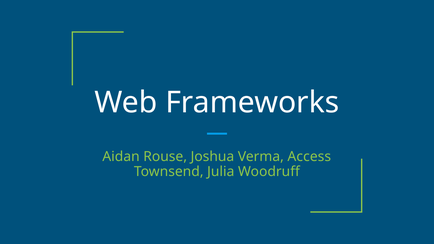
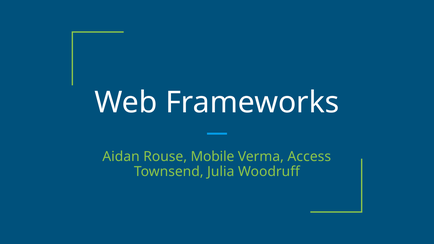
Joshua: Joshua -> Mobile
